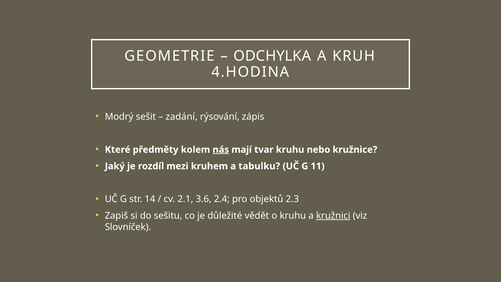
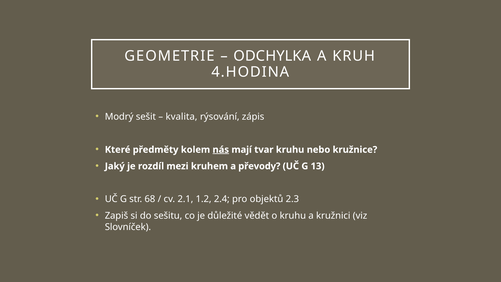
zadání: zadání -> kvalita
tabulku: tabulku -> převody
11: 11 -> 13
14: 14 -> 68
3.6: 3.6 -> 1.2
kružnici underline: present -> none
